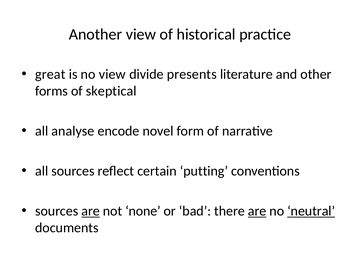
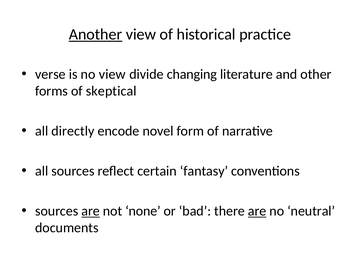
Another underline: none -> present
great: great -> verse
presents: presents -> changing
analyse: analyse -> directly
putting: putting -> fantasy
neutral underline: present -> none
